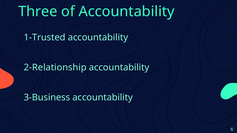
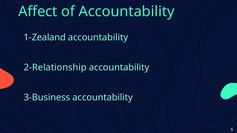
Three: Three -> Affect
1-Trusted: 1-Trusted -> 1-Zealand
